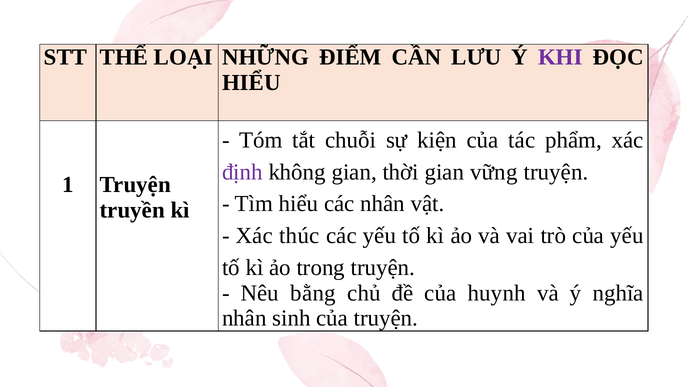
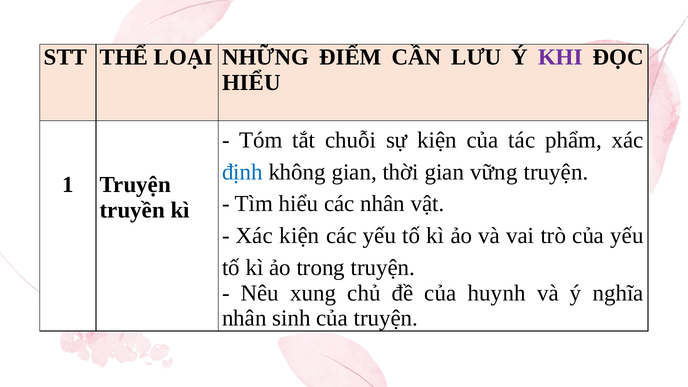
định colour: purple -> blue
Xác thúc: thúc -> kiện
bằng: bằng -> xung
